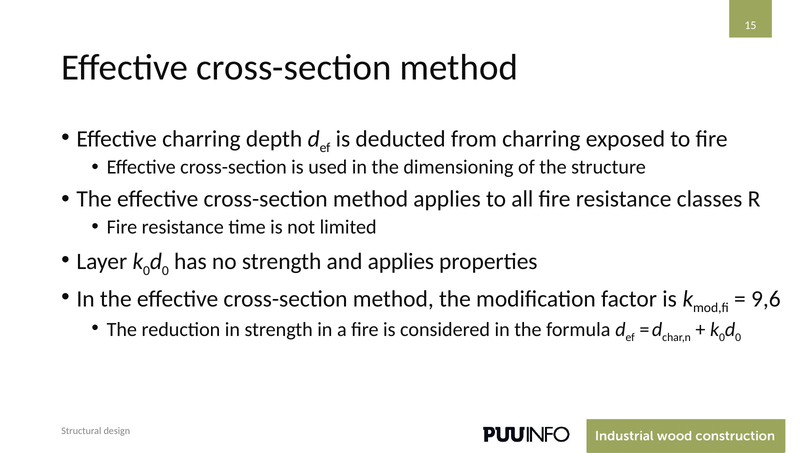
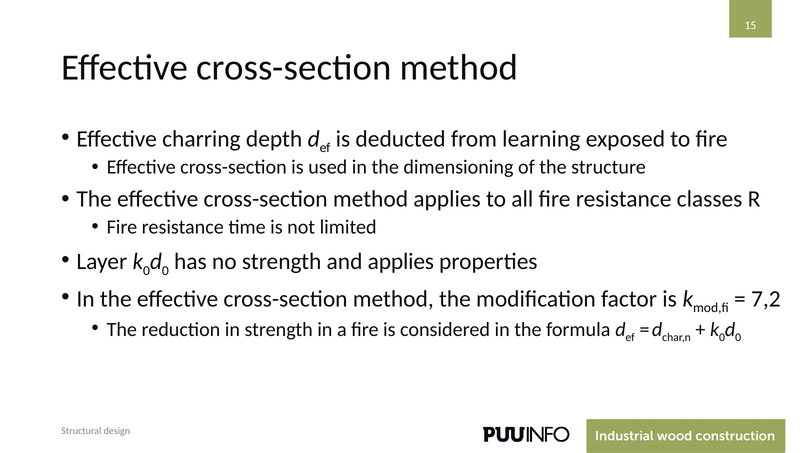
from charring: charring -> learning
9,6: 9,6 -> 7,2
